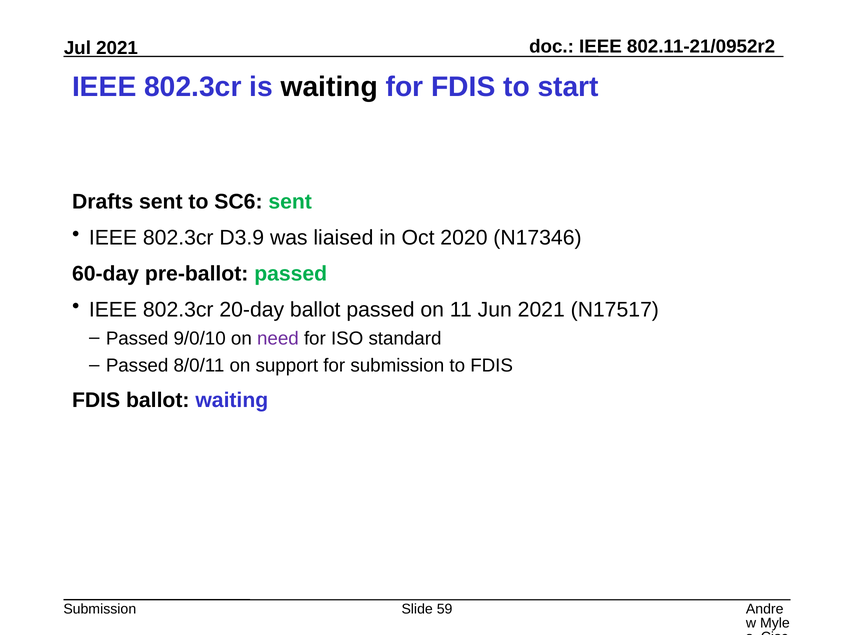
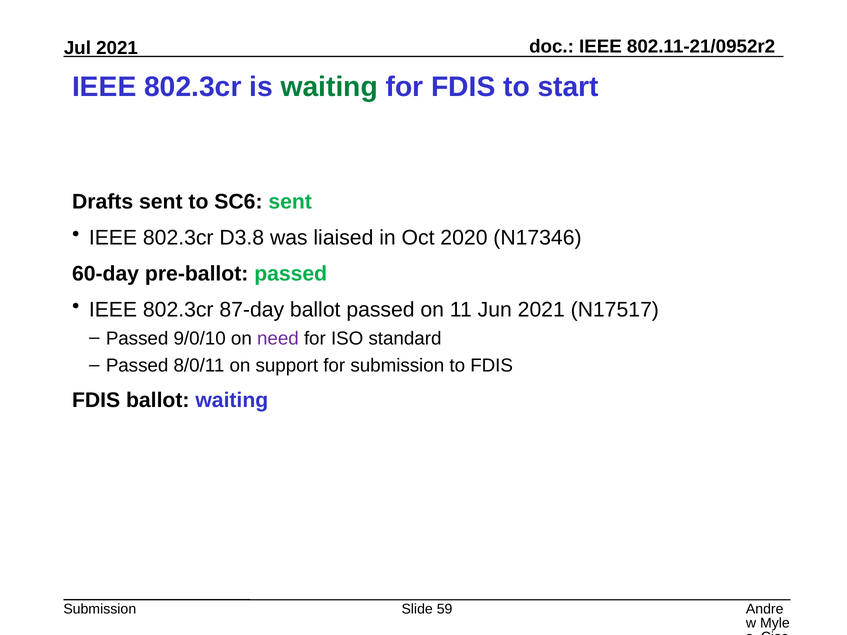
waiting at (329, 87) colour: black -> green
D3.9: D3.9 -> D3.8
20-day: 20-day -> 87-day
